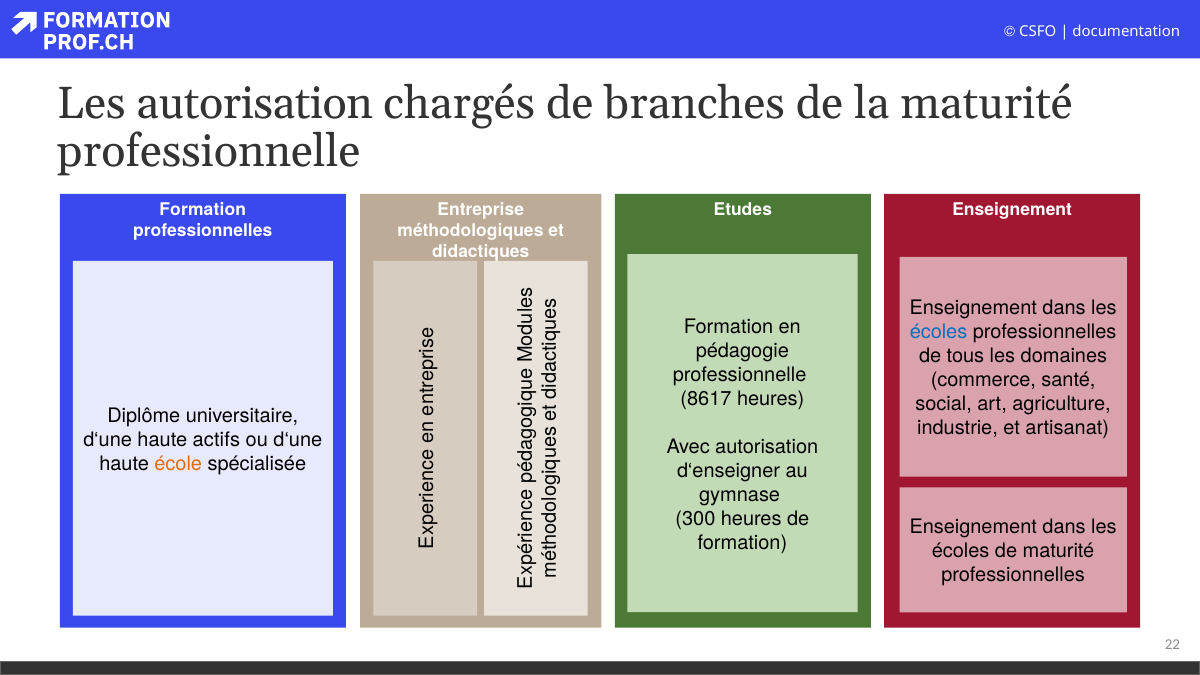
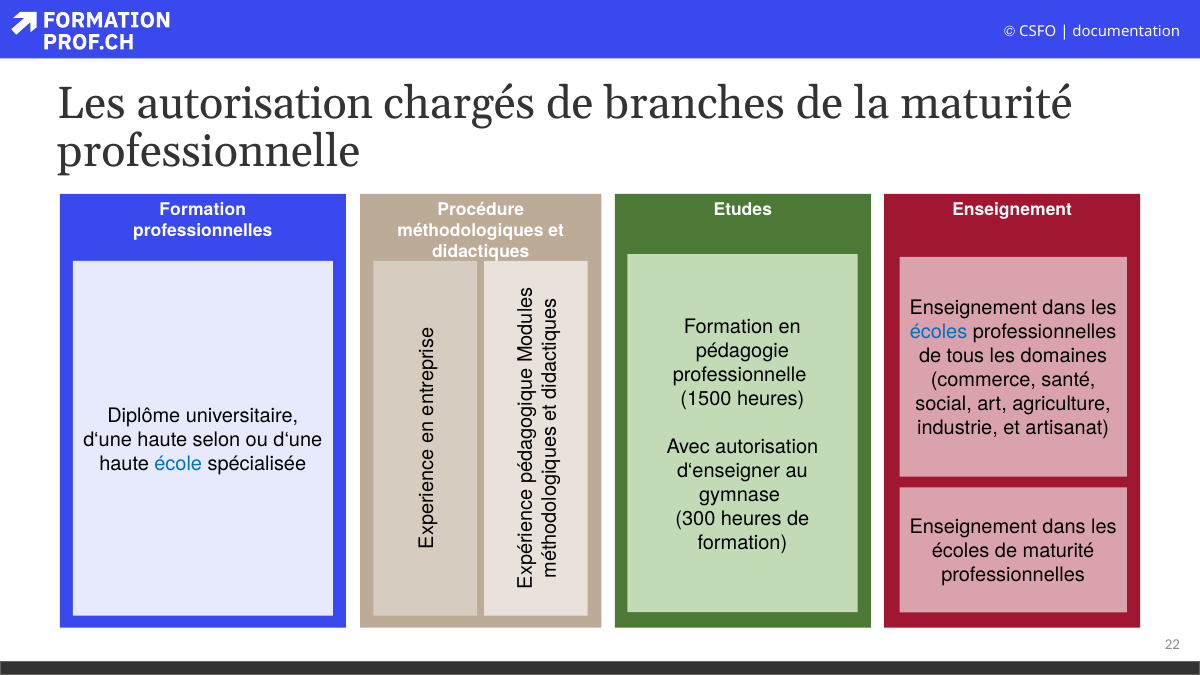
Entreprise: Entreprise -> Procédure
8617: 8617 -> 1500
actifs: actifs -> selon
école colour: orange -> blue
